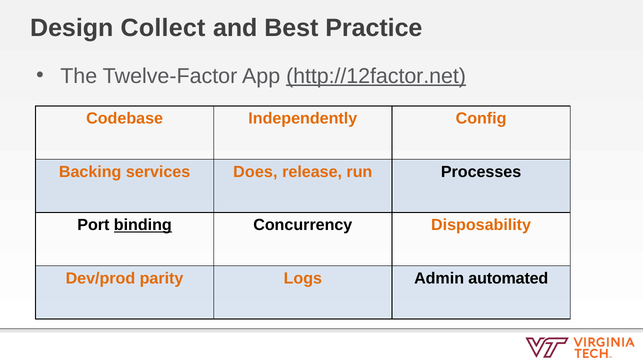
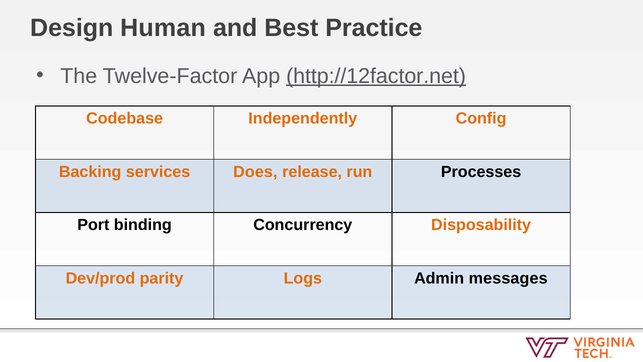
Collect: Collect -> Human
binding underline: present -> none
automated: automated -> messages
